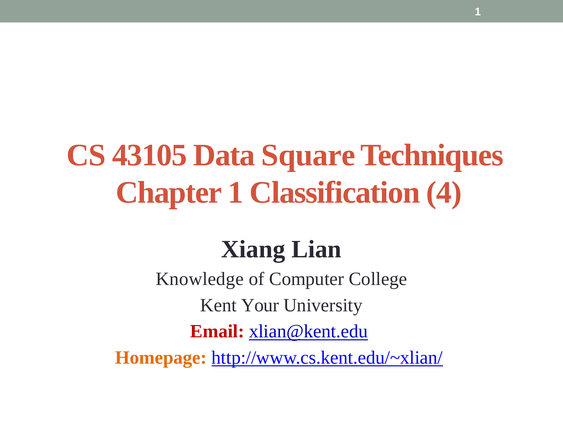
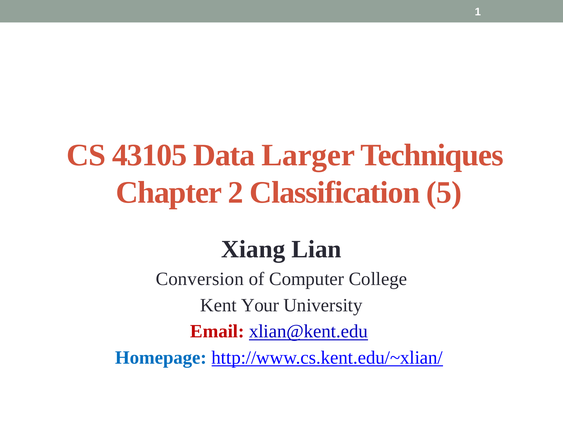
Square: Square -> Larger
Chapter 1: 1 -> 2
4: 4 -> 5
Knowledge: Knowledge -> Conversion
Homepage colour: orange -> blue
